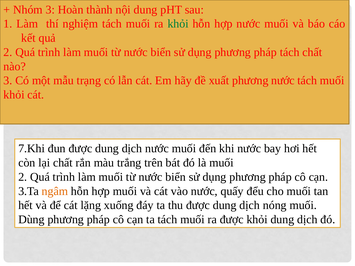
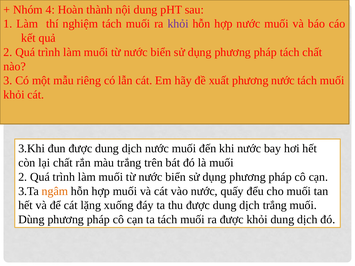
Nhóm 3: 3 -> 4
khỏi at (178, 24) colour: green -> purple
trạng: trạng -> riêng
7.Khi: 7.Khi -> 3.Khi
dịch nóng: nóng -> trắng
